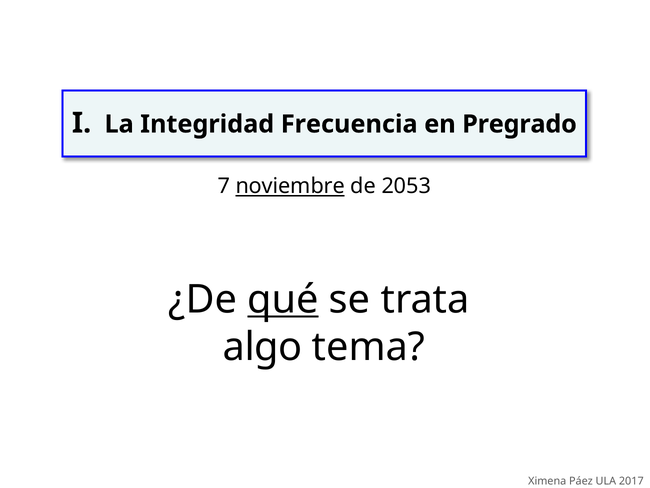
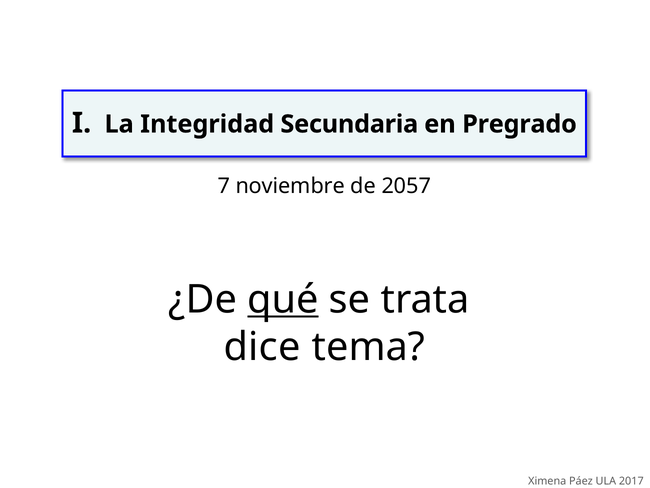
Frecuencia: Frecuencia -> Secundaria
noviembre underline: present -> none
2053: 2053 -> 2057
algo: algo -> dice
